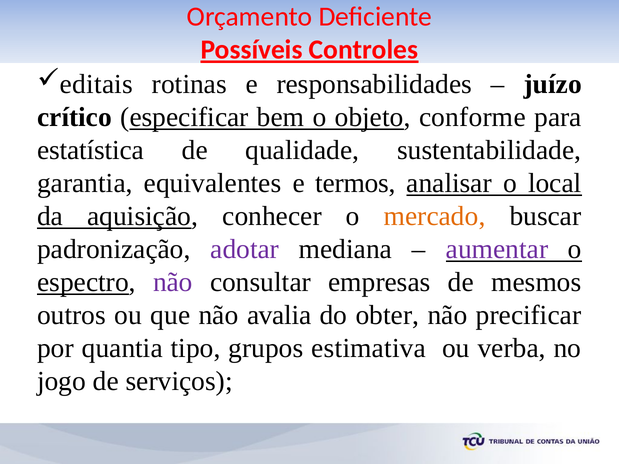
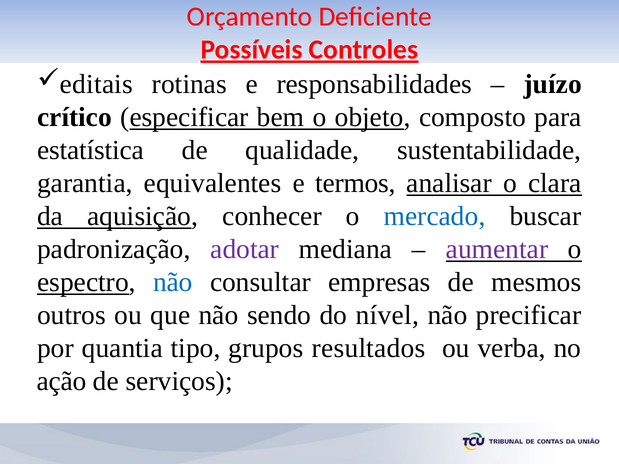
conforme: conforme -> composto
local: local -> clara
mercado colour: orange -> blue
não at (173, 283) colour: purple -> blue
avalia: avalia -> sendo
obter: obter -> nível
estimativa: estimativa -> resultados
jogo: jogo -> ação
